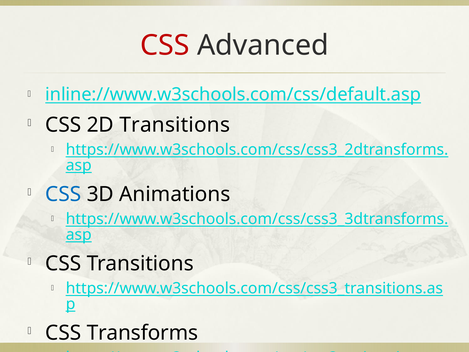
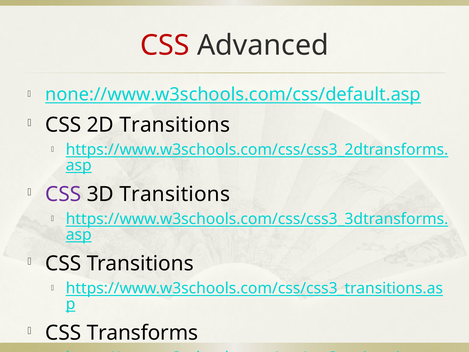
inline://www.w3schools.com/css/default.asp: inline://www.w3schools.com/css/default.asp -> none://www.w3schools.com/css/default.asp
CSS at (63, 194) colour: blue -> purple
3D Animations: Animations -> Transitions
